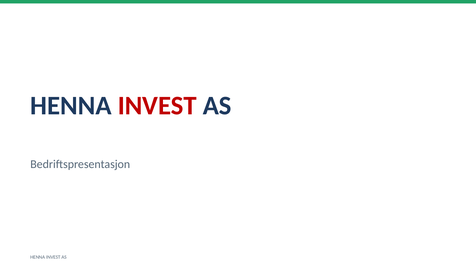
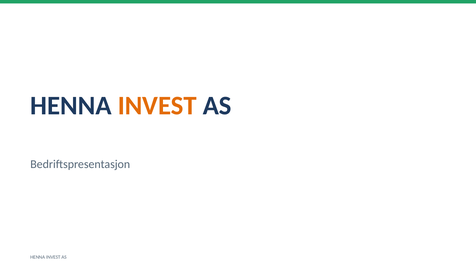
INVEST at (157, 106) colour: red -> orange
